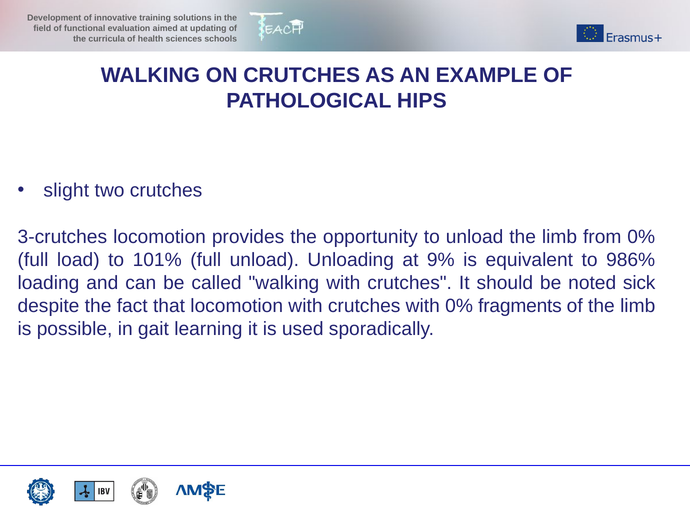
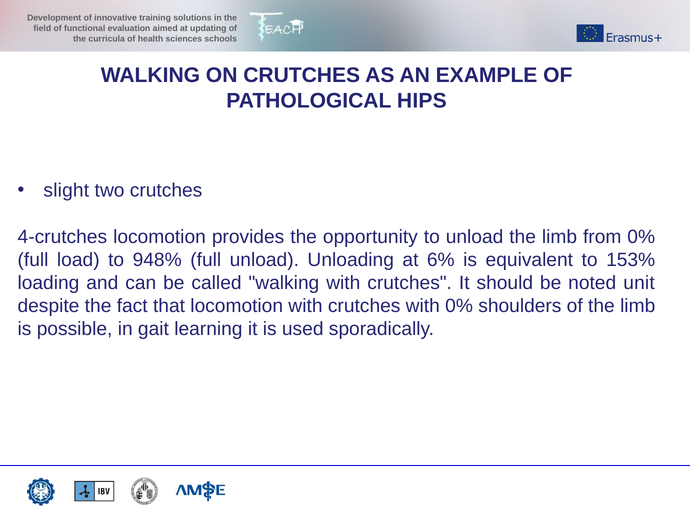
3-crutches: 3-crutches -> 4-crutches
101%: 101% -> 948%
9%: 9% -> 6%
986%: 986% -> 153%
sick: sick -> unit
fragments: fragments -> shoulders
